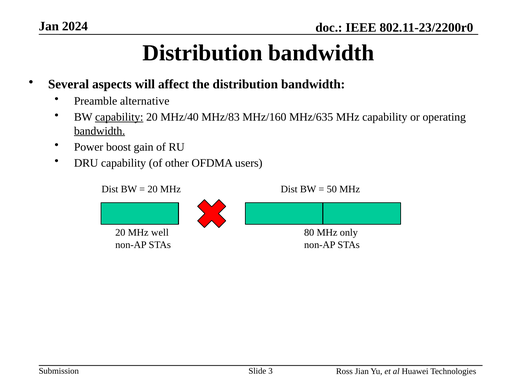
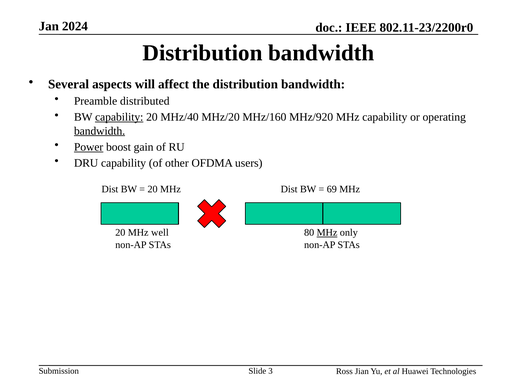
alternative: alternative -> distributed
MHz/83: MHz/83 -> MHz/20
MHz/635: MHz/635 -> MHz/920
Power underline: none -> present
50: 50 -> 69
MHz at (327, 233) underline: none -> present
